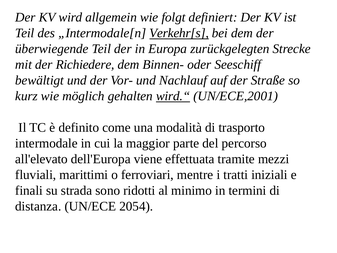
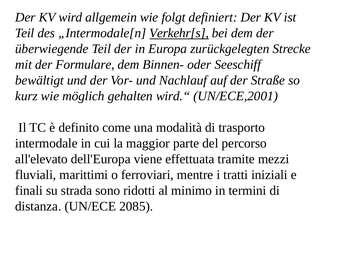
Richiedere: Richiedere -> Formulare
wird.“ underline: present -> none
2054: 2054 -> 2085
